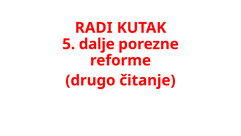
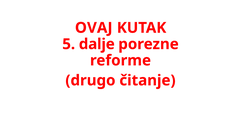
RADI: RADI -> OVAJ
